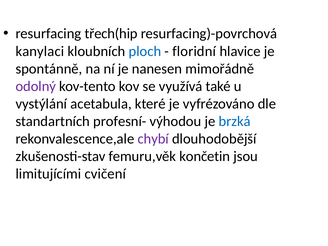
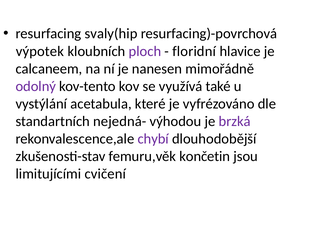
třech(hip: třech(hip -> svaly(hip
kanylaci: kanylaci -> výpotek
ploch colour: blue -> purple
spontánně: spontánně -> calcaneem
profesní-: profesní- -> nejedná-
brzká colour: blue -> purple
